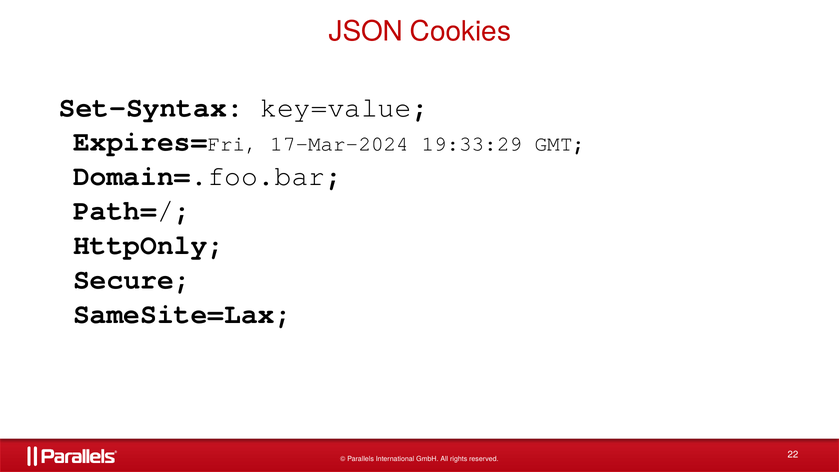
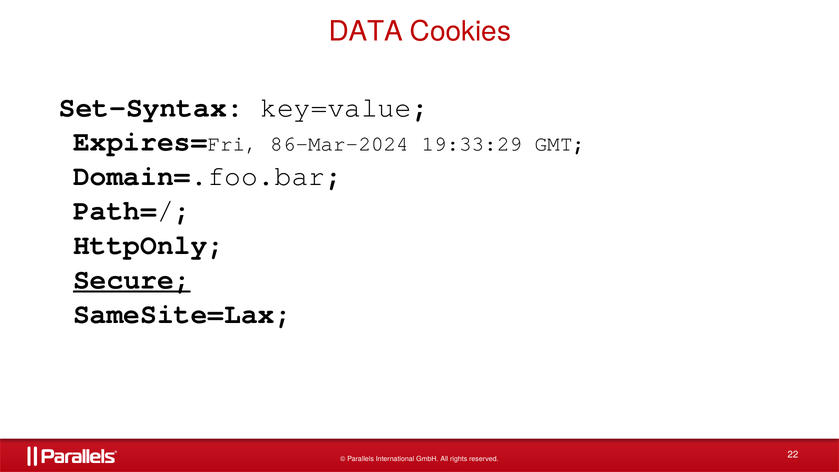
JSON: JSON -> DATA
17-Mar-2024: 17-Mar-2024 -> 86-Mar-2024
Secure underline: none -> present
